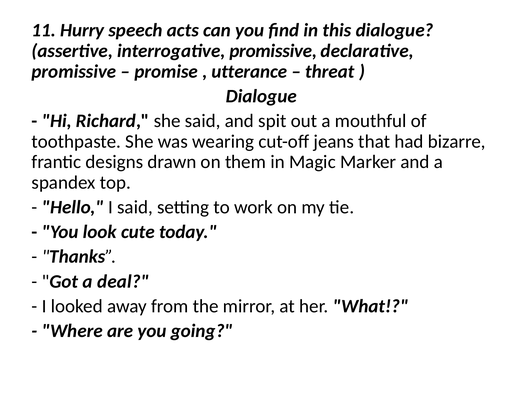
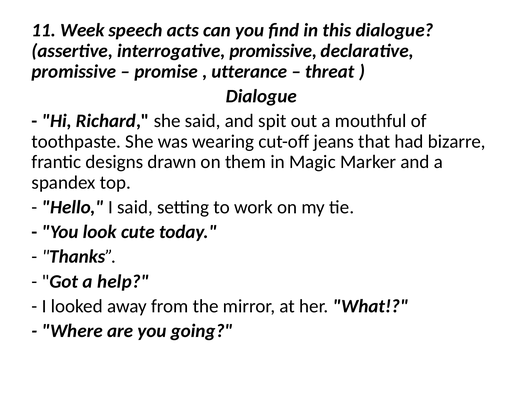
Hurry: Hurry -> Week
deal: deal -> help
